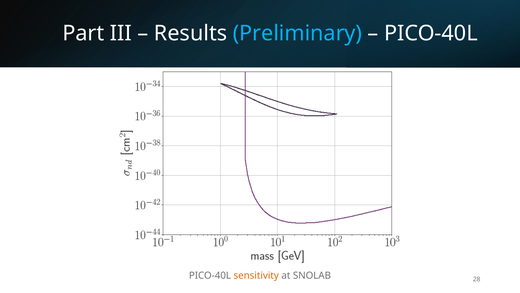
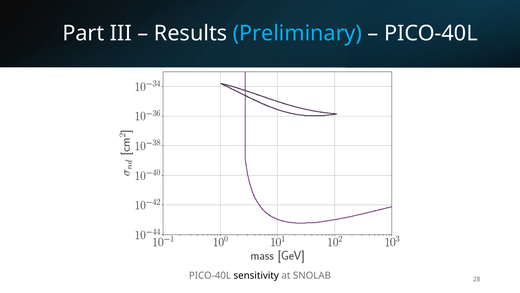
sensitivity colour: orange -> black
